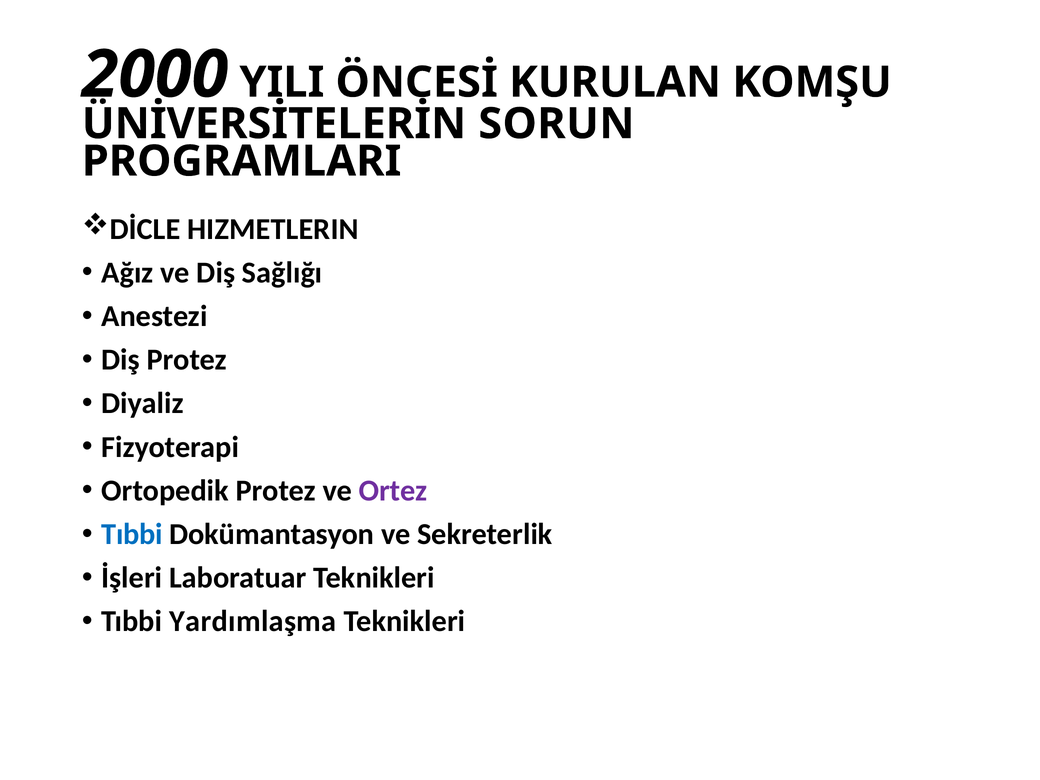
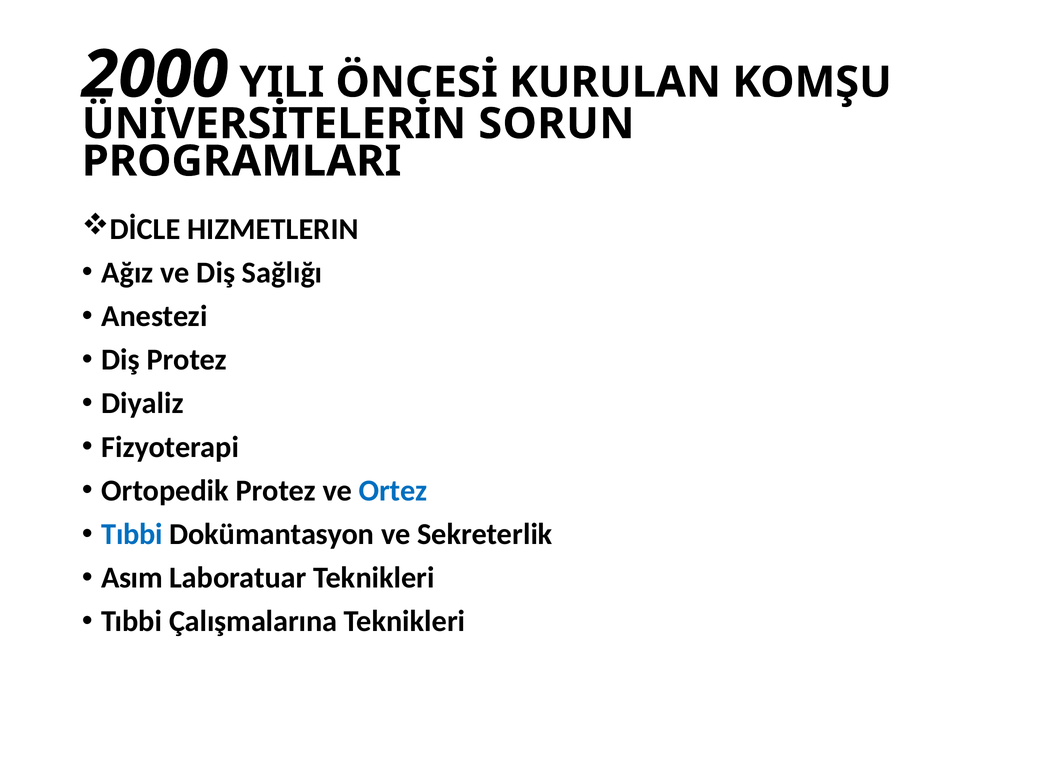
Ortez colour: purple -> blue
İşleri: İşleri -> Asım
Yardımlaşma: Yardımlaşma -> Çalışmalarına
